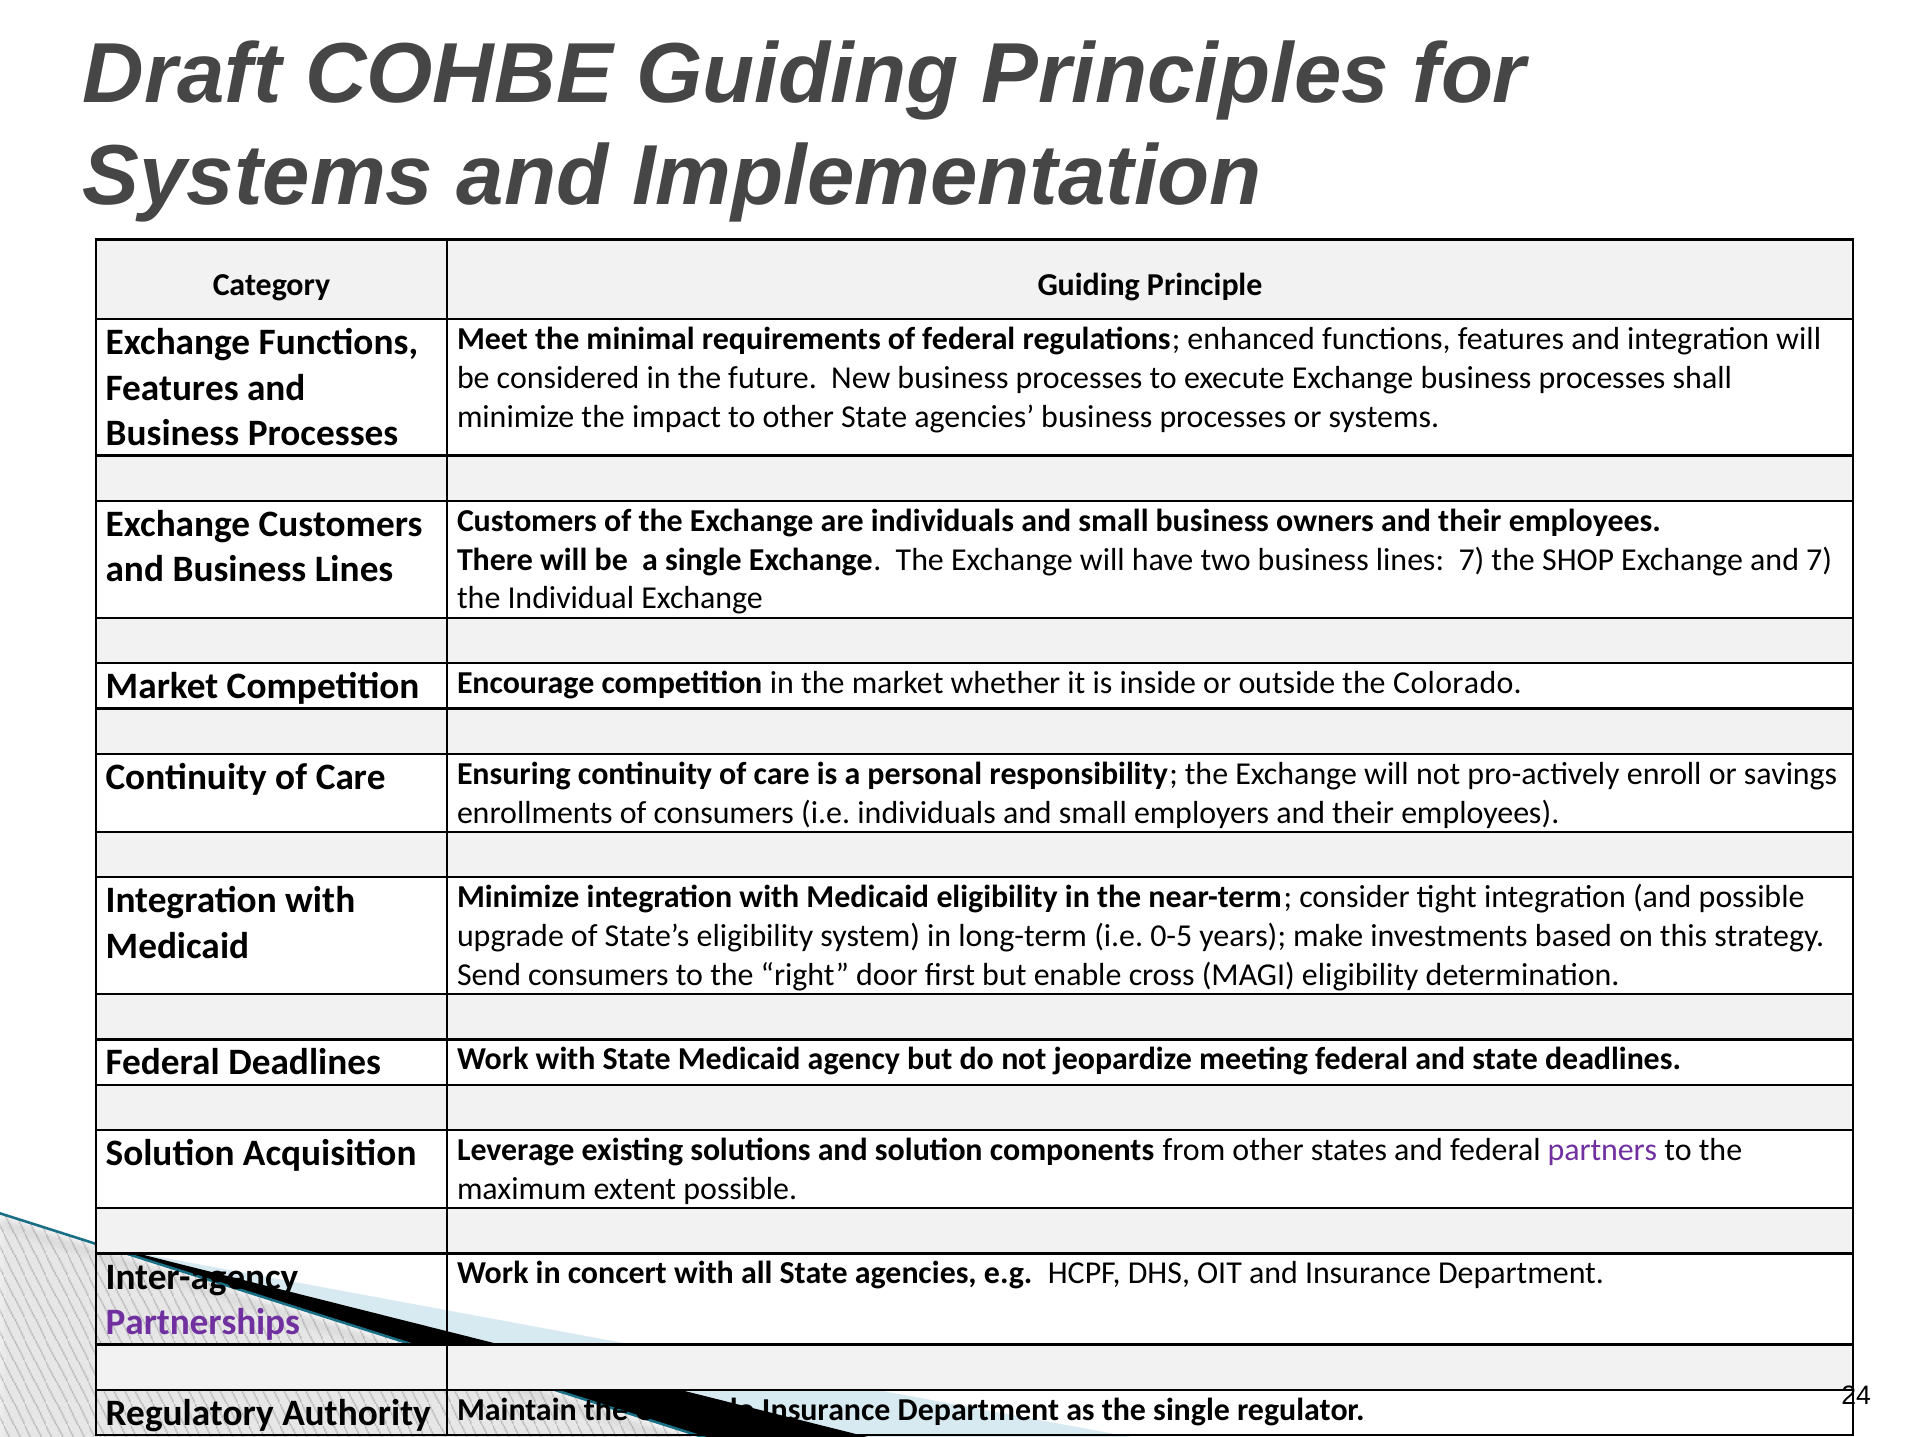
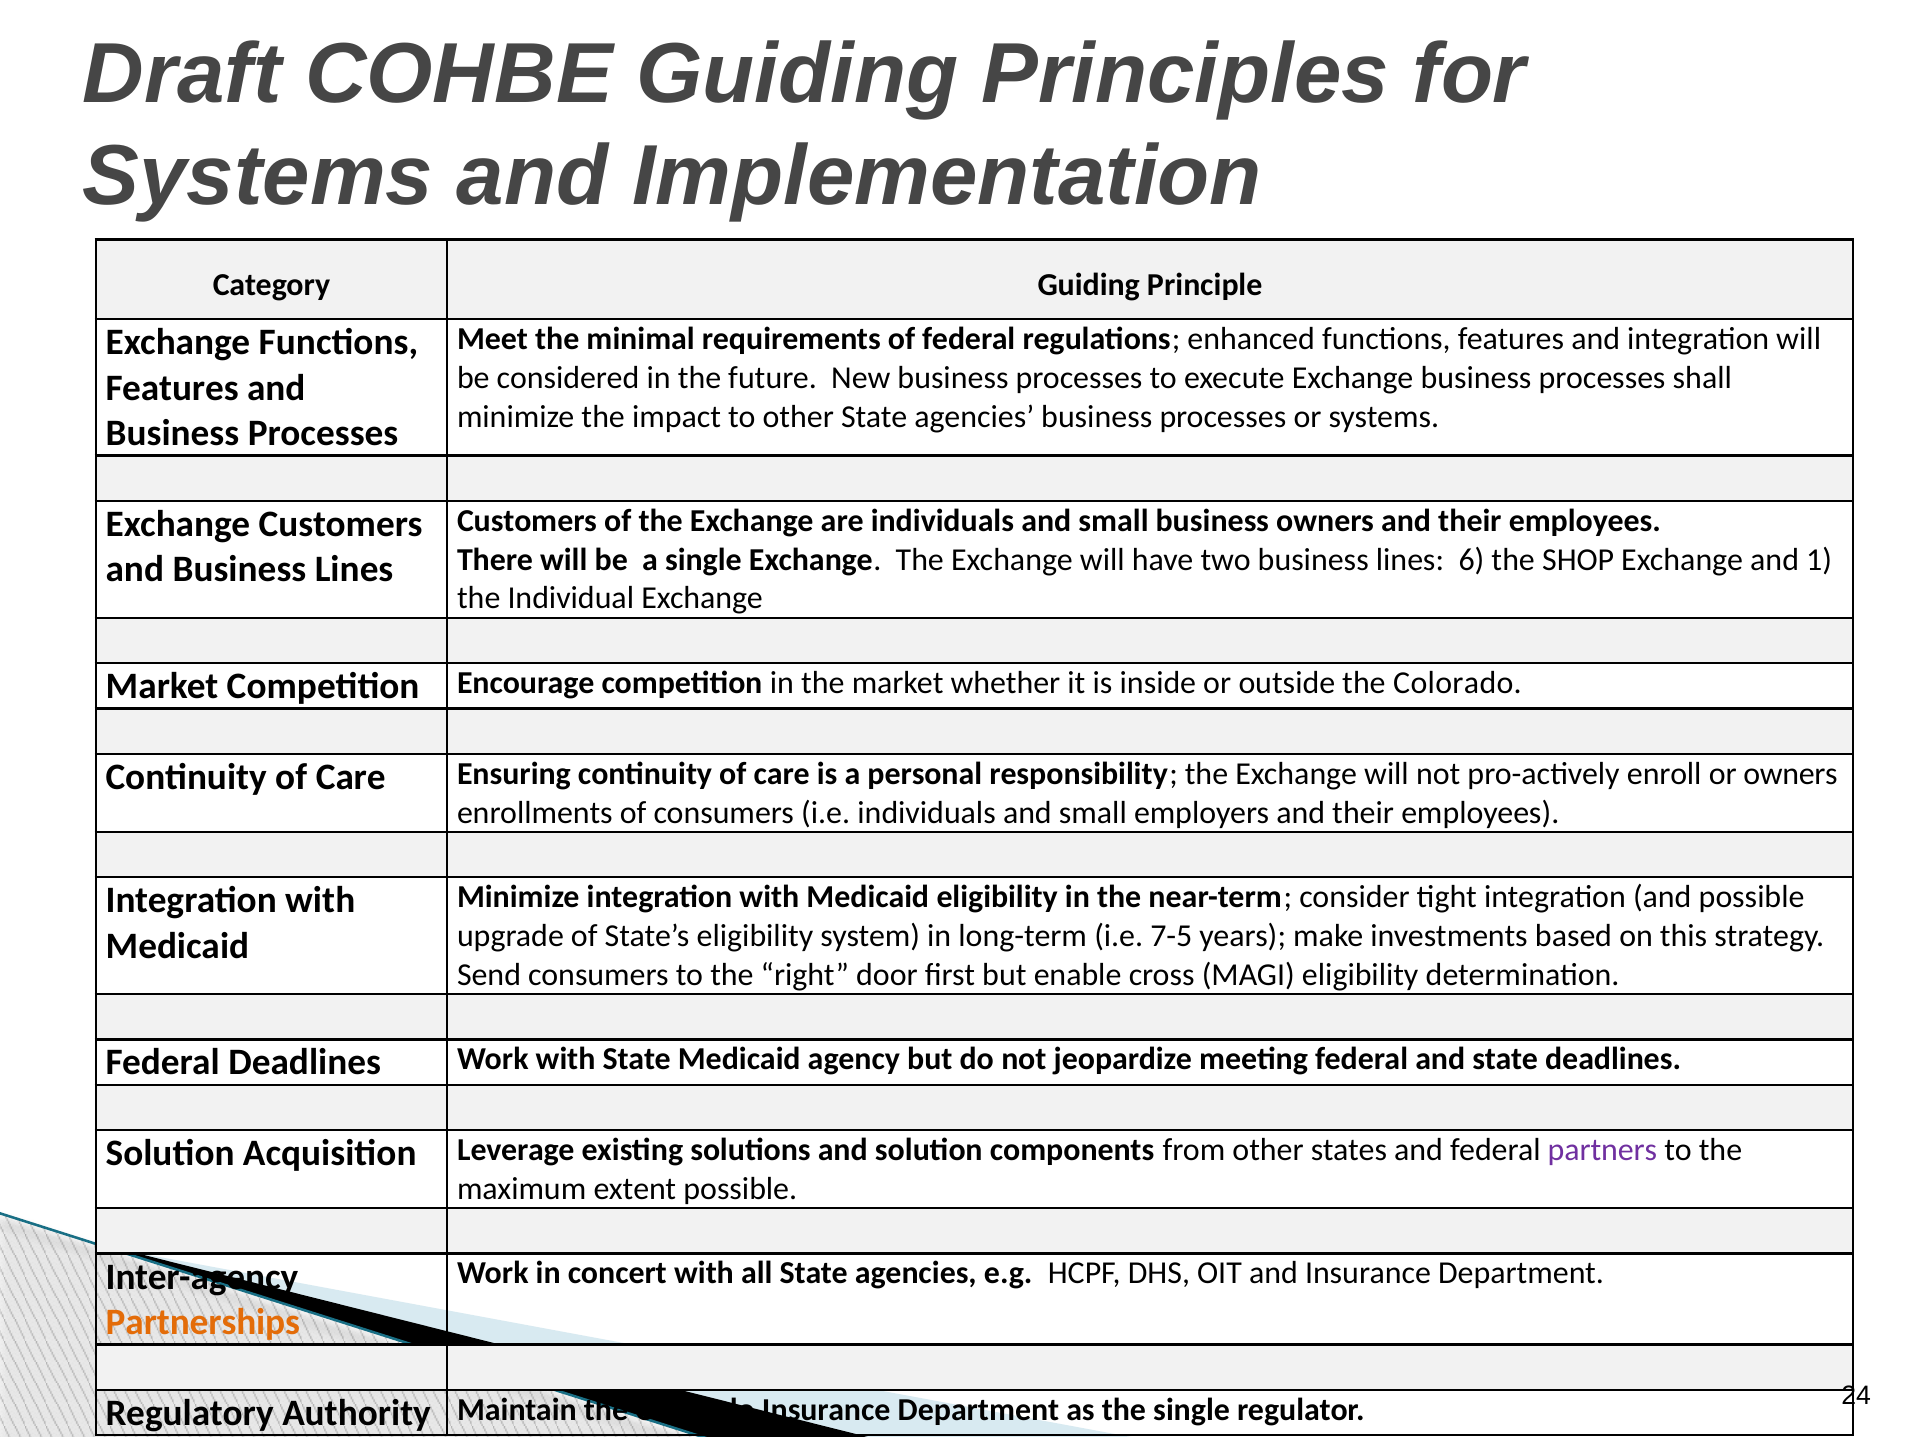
lines 7: 7 -> 6
and 7: 7 -> 1
or savings: savings -> owners
0-5: 0-5 -> 7-5
Partnerships colour: purple -> orange
